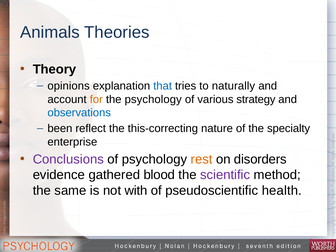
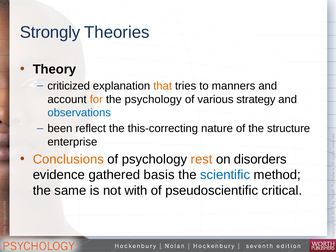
Animals: Animals -> Strongly
opinions: opinions -> criticized
that colour: blue -> orange
naturally: naturally -> manners
specialty: specialty -> structure
Conclusions colour: purple -> orange
blood: blood -> basis
scientific colour: purple -> blue
health: health -> critical
